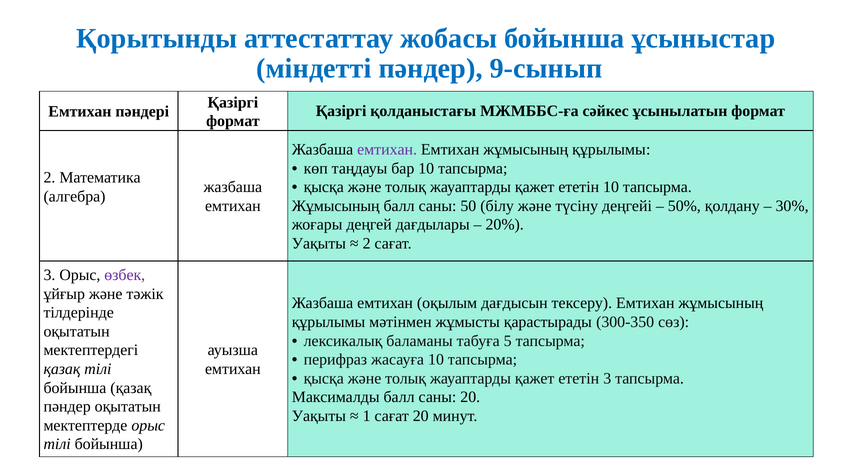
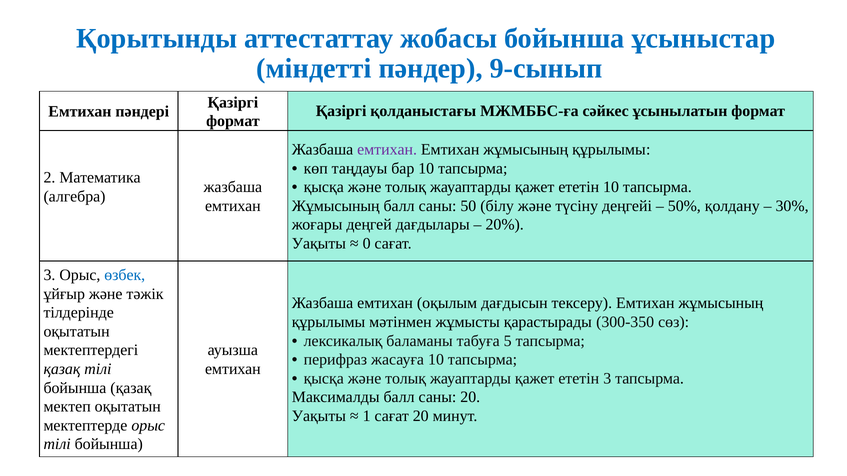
2 at (367, 244): 2 -> 0
өзбек colour: purple -> blue
пәндер at (67, 407): пәндер -> мектеп
